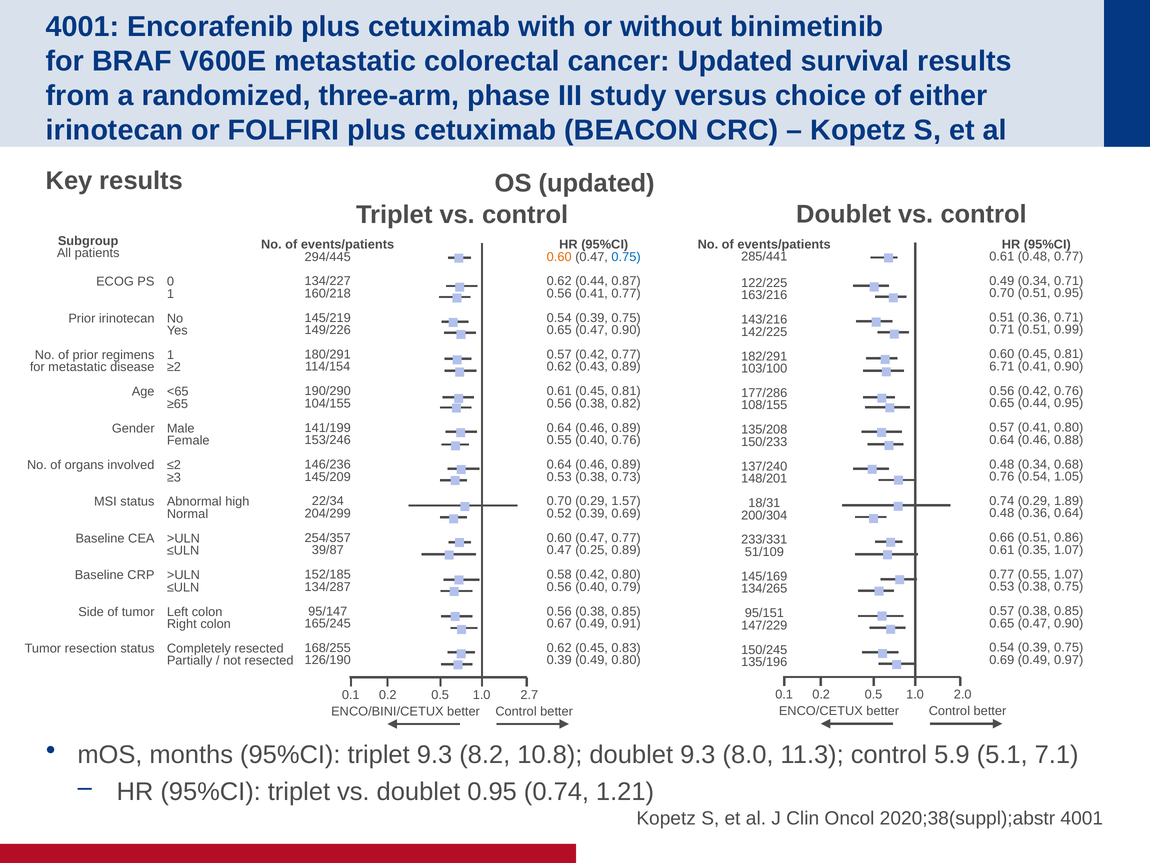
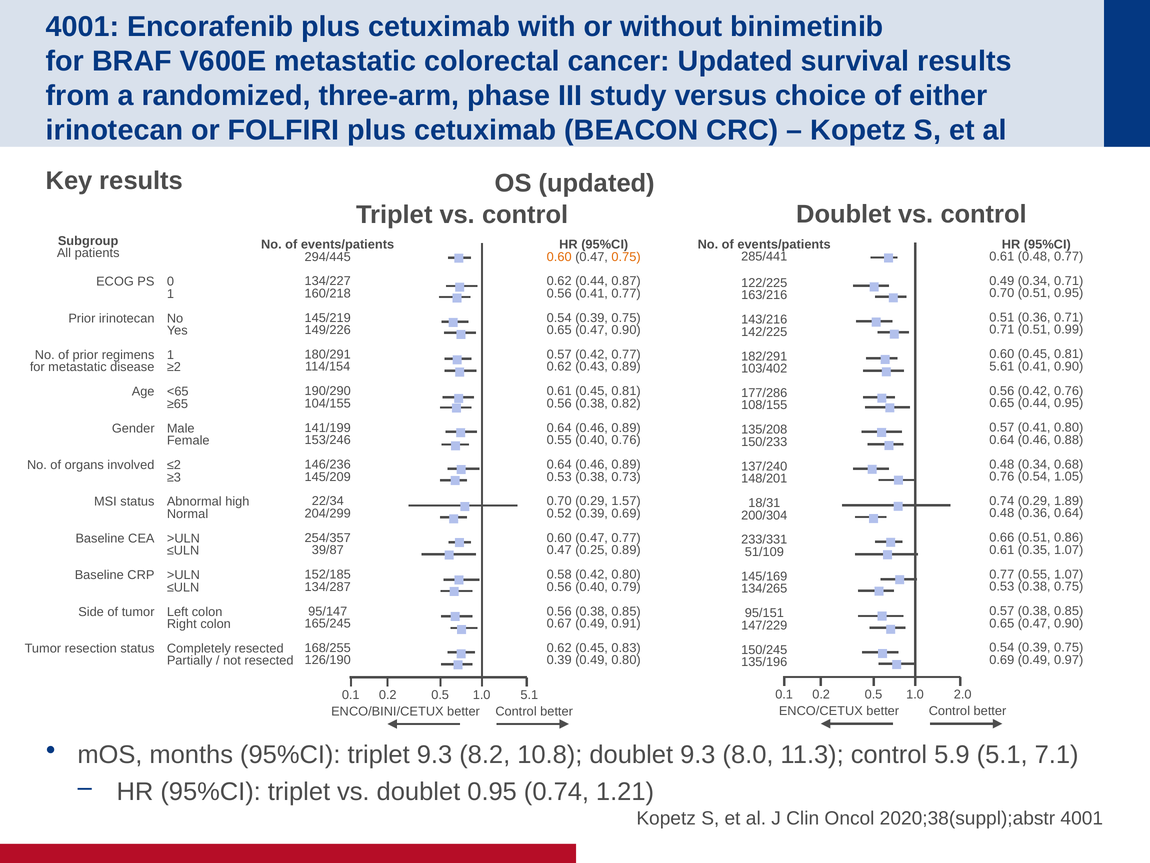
0.75 at (626, 257) colour: blue -> orange
6.71: 6.71 -> 5.61
103/100: 103/100 -> 103/402
1.0 2.7: 2.7 -> 5.1
